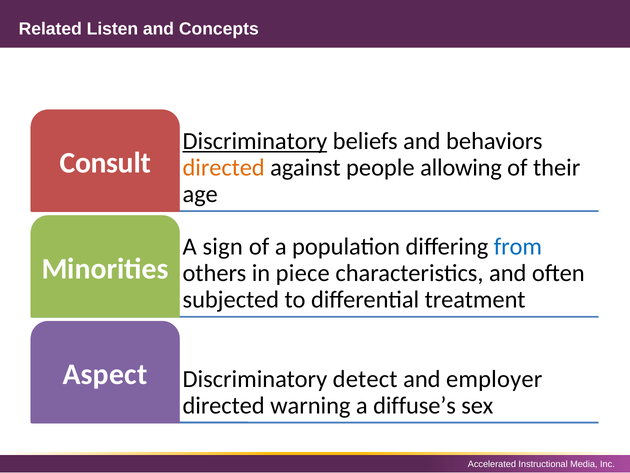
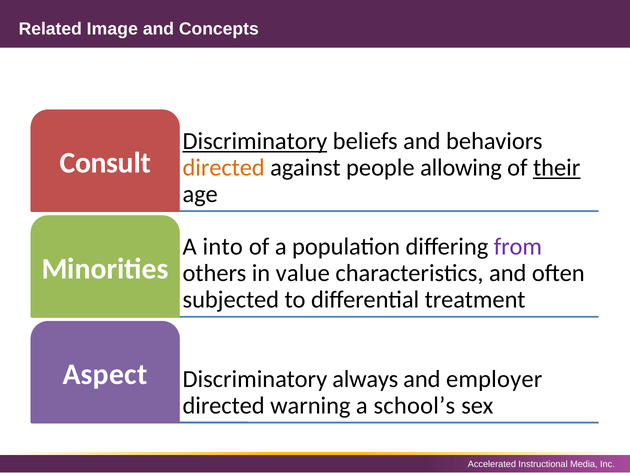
Listen: Listen -> Image
their underline: none -> present
sign: sign -> into
from colour: blue -> purple
piece: piece -> value
detect: detect -> always
diffuse’s: diffuse’s -> school’s
